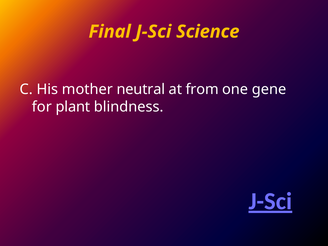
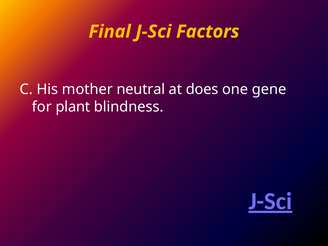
Science: Science -> Factors
from: from -> does
